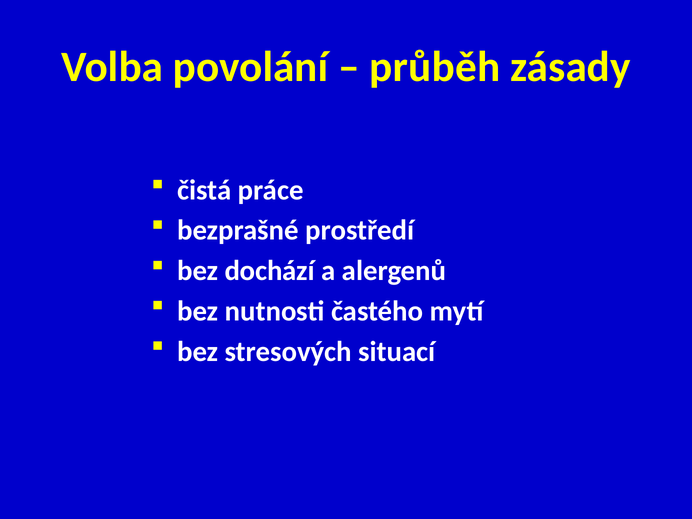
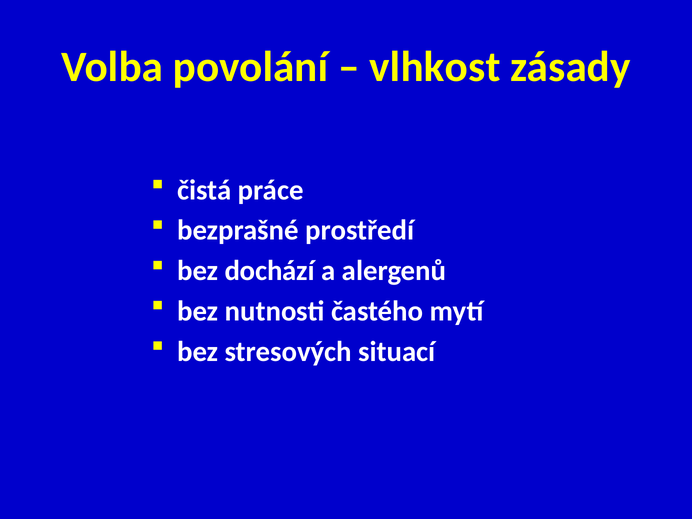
průběh: průběh -> vlhkost
